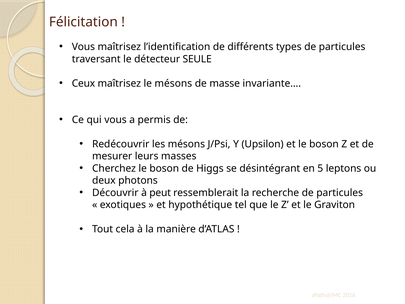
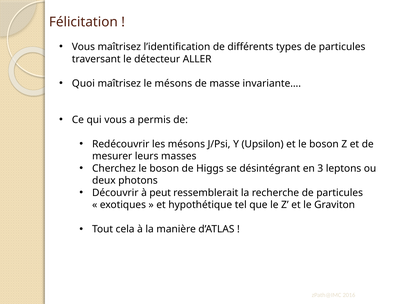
SEULE: SEULE -> ALLER
Ceux: Ceux -> Quoi
5: 5 -> 3
